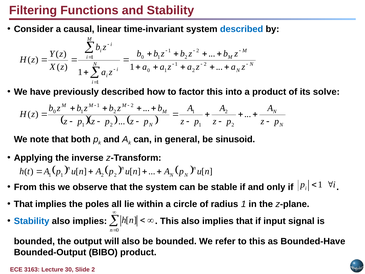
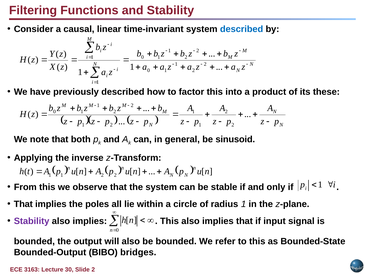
solve: solve -> these
Stability at (32, 221) colour: blue -> purple
Bounded-Have: Bounded-Have -> Bounded-State
BIBO product: product -> bridges
